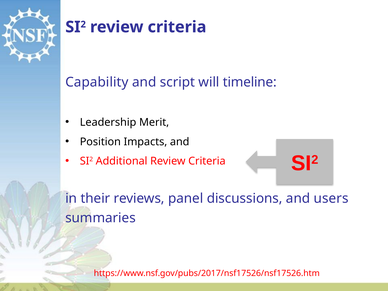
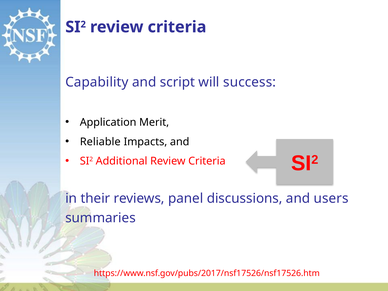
timeline: timeline -> success
Leadership: Leadership -> Application
Position: Position -> Reliable
